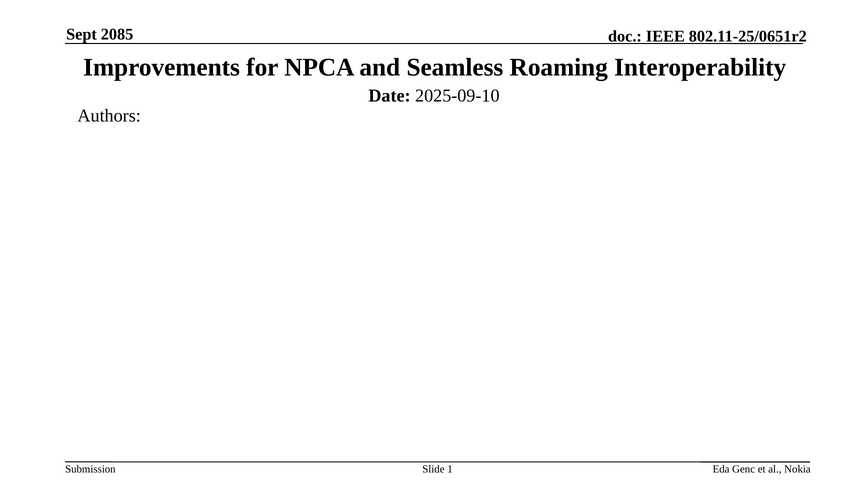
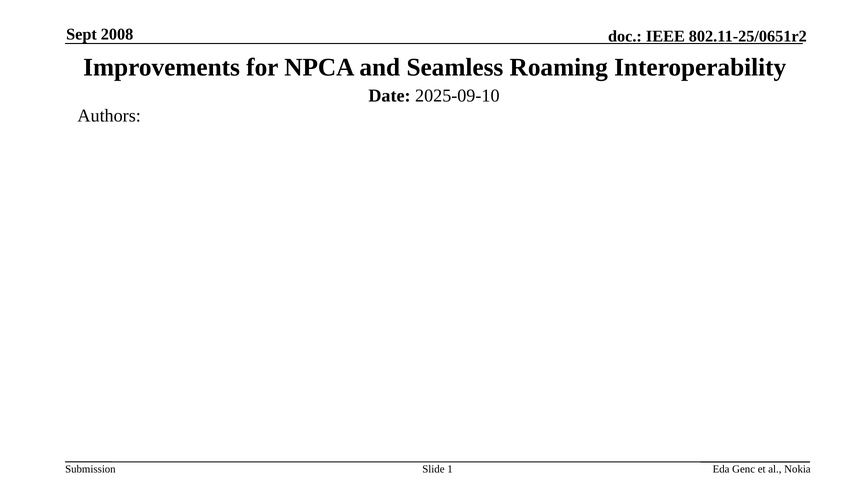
2085: 2085 -> 2008
